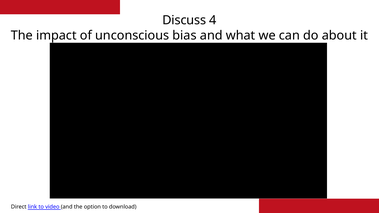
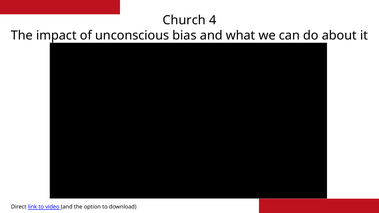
Discuss: Discuss -> Church
